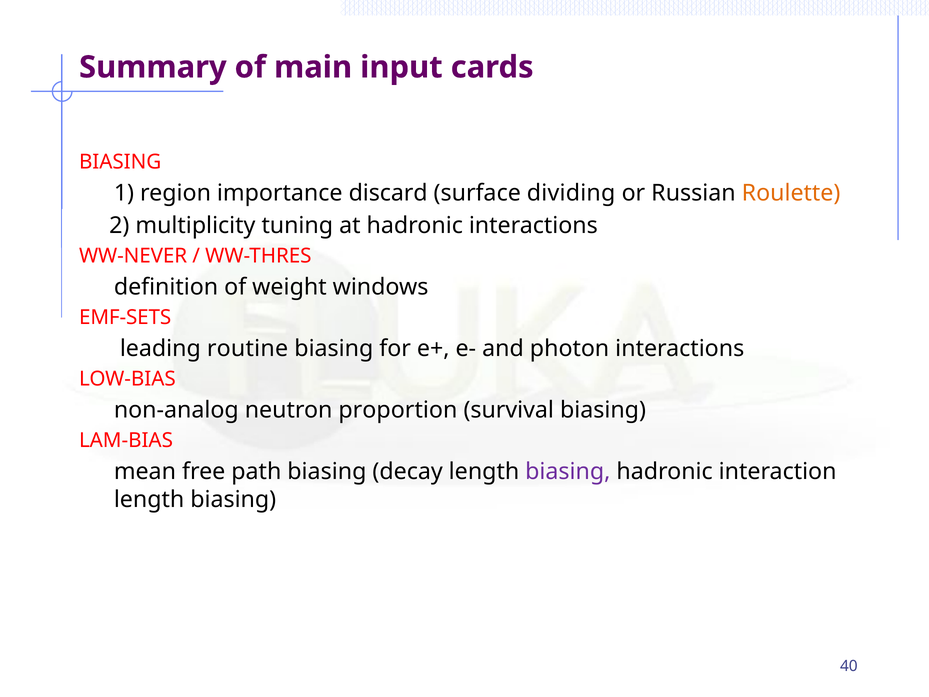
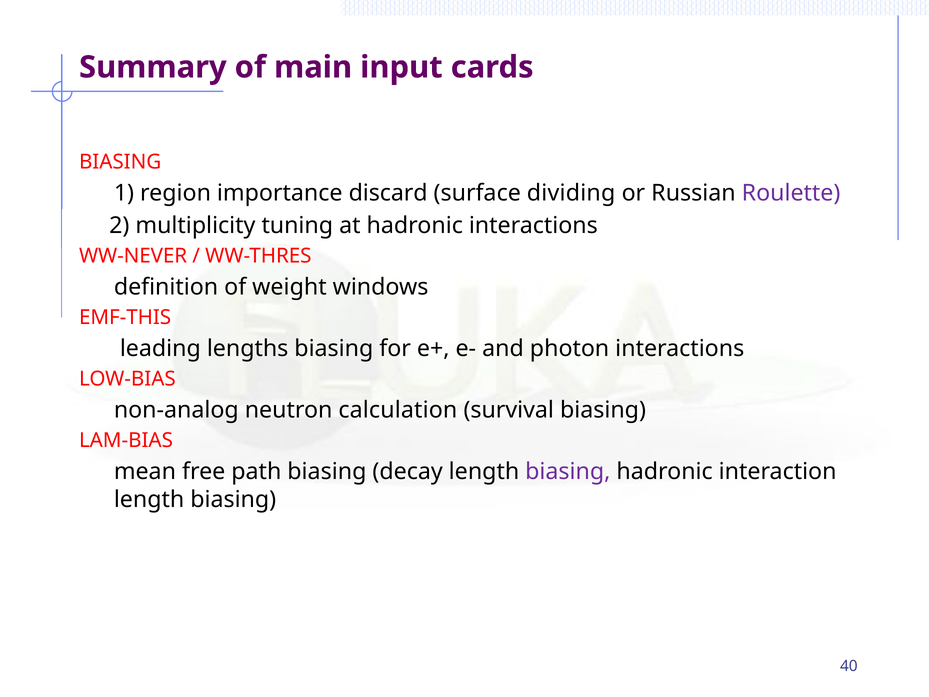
Roulette colour: orange -> purple
EMF-SETS: EMF-SETS -> EMF-THIS
routine: routine -> lengths
proportion: proportion -> calculation
